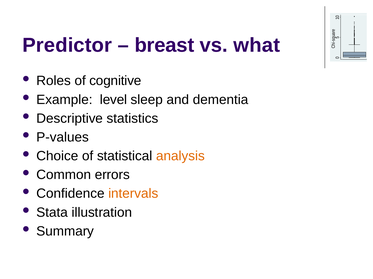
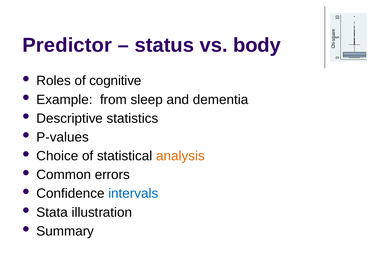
breast: breast -> status
what: what -> body
level: level -> from
intervals colour: orange -> blue
